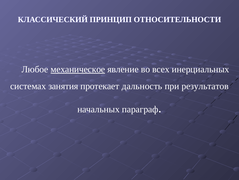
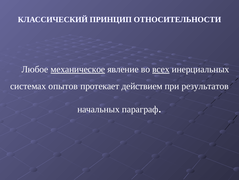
всех underline: none -> present
занятия: занятия -> опытов
дальность: дальность -> действием
